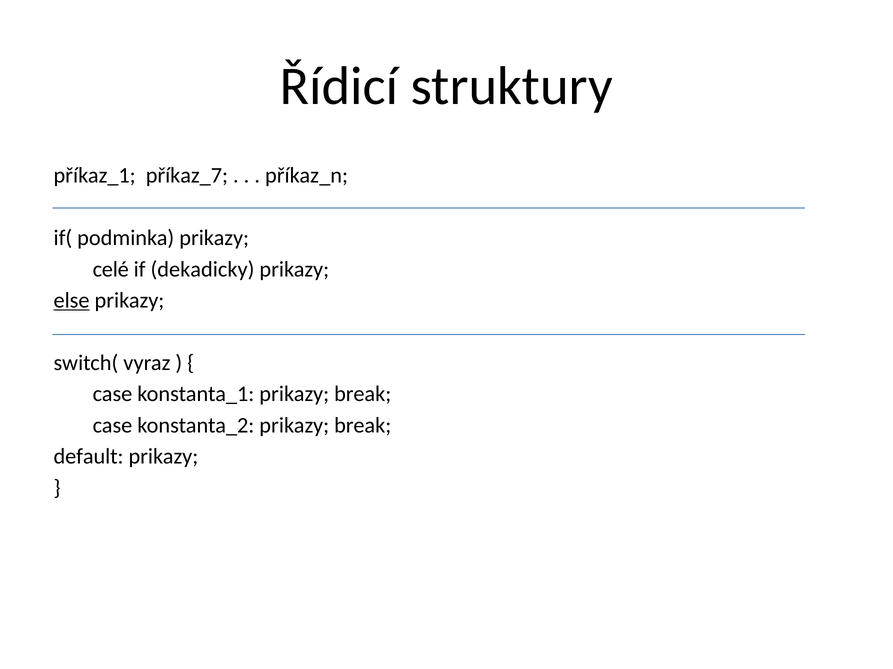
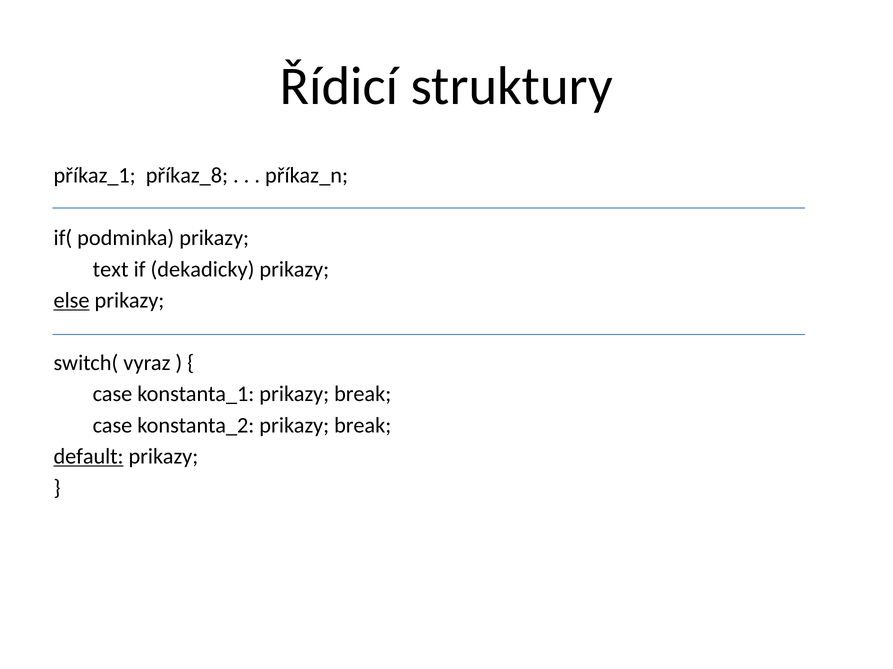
příkaz_7: příkaz_7 -> příkaz_8
celé: celé -> text
default underline: none -> present
